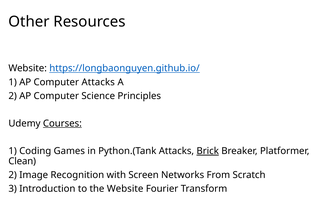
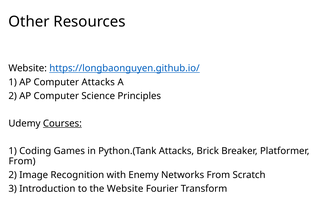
Brick underline: present -> none
Clean at (22, 161): Clean -> From
Screen: Screen -> Enemy
